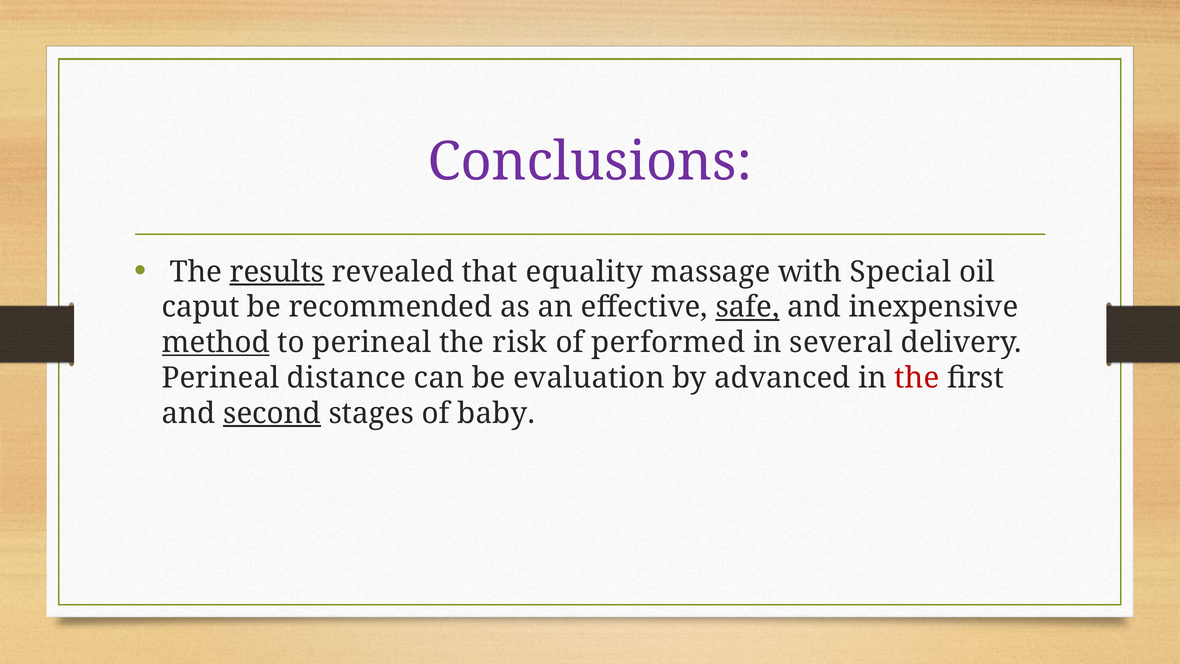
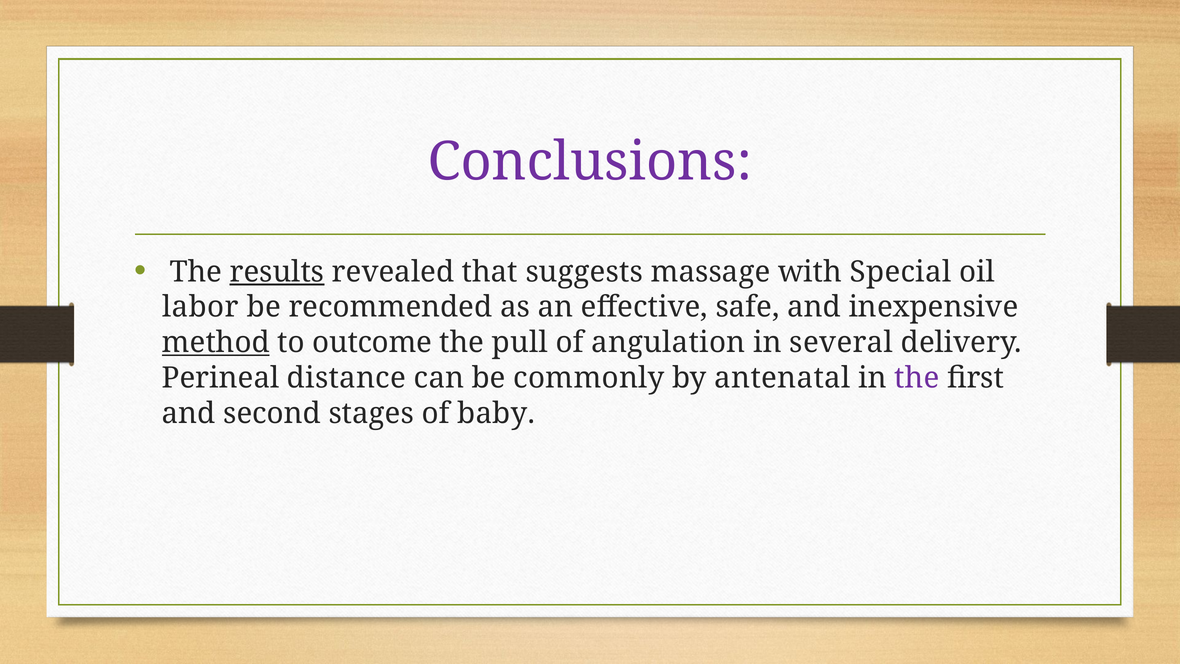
equality: equality -> suggests
caput: caput -> labor
safe underline: present -> none
to perineal: perineal -> outcome
risk: risk -> pull
performed: performed -> angulation
evaluation: evaluation -> commonly
advanced: advanced -> antenatal
the at (917, 378) colour: red -> purple
second underline: present -> none
